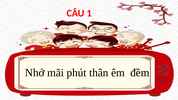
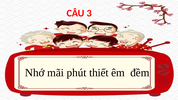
1: 1 -> 3
thân: thân -> thiết
